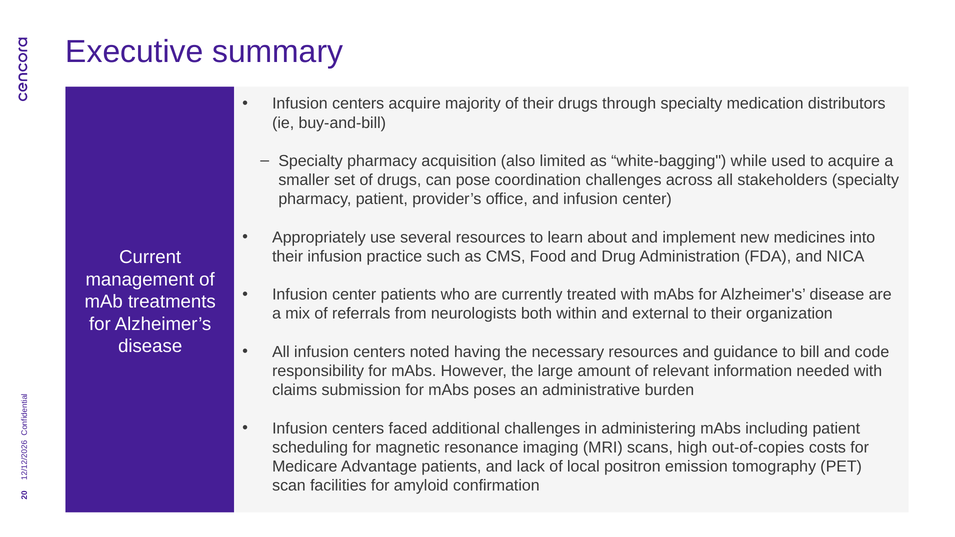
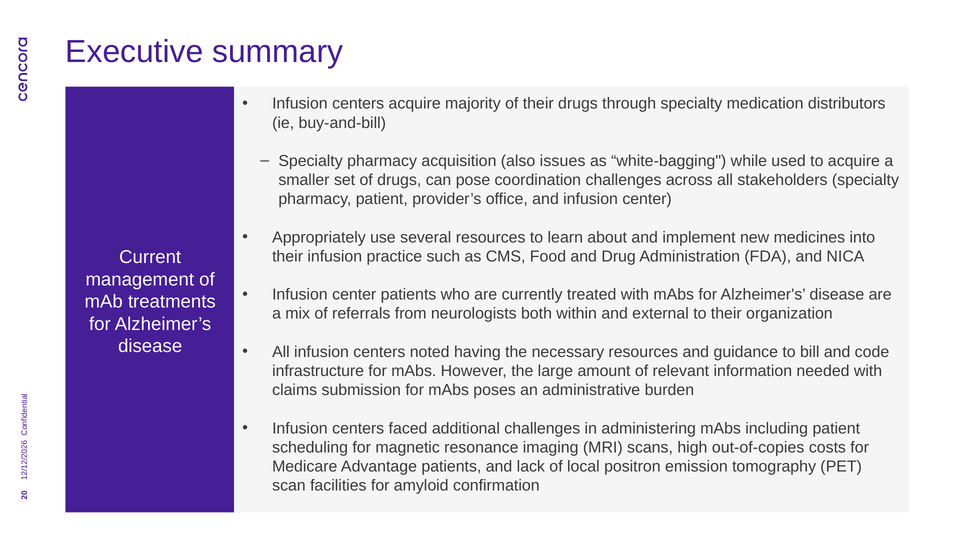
limited: limited -> issues
responsibility: responsibility -> infrastructure
